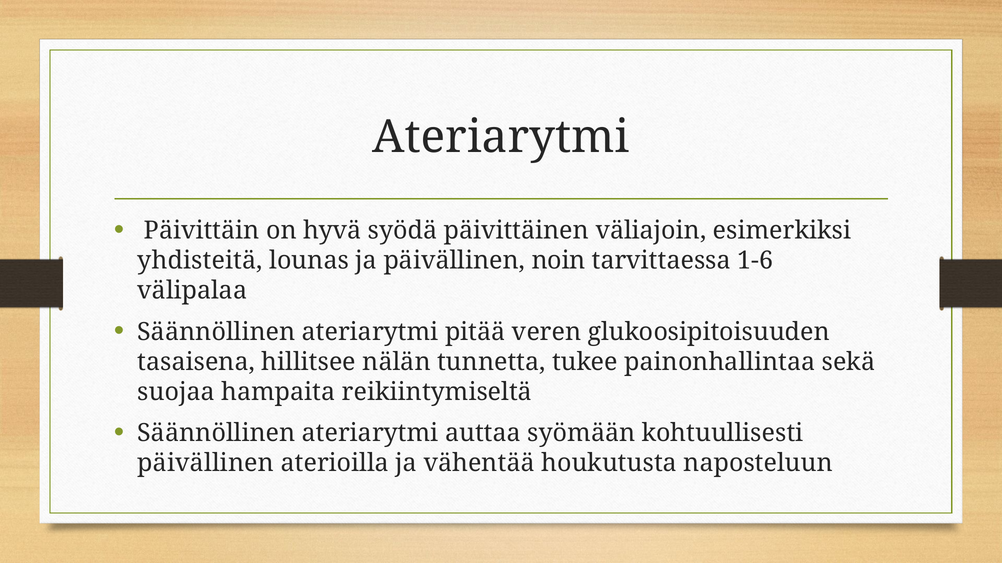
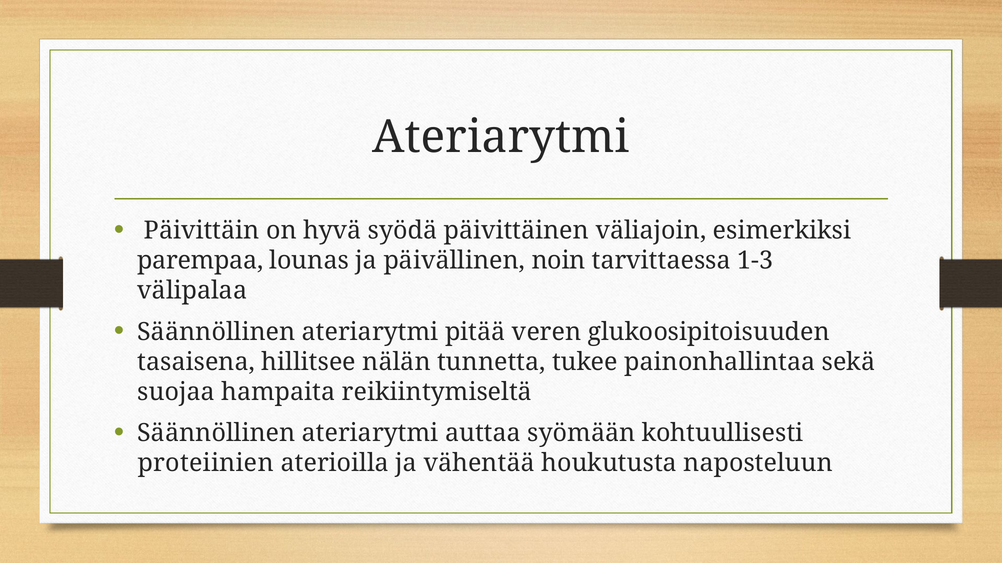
yhdisteitä: yhdisteitä -> parempaa
1-6: 1-6 -> 1-3
päivällinen at (206, 464): päivällinen -> proteiinien
